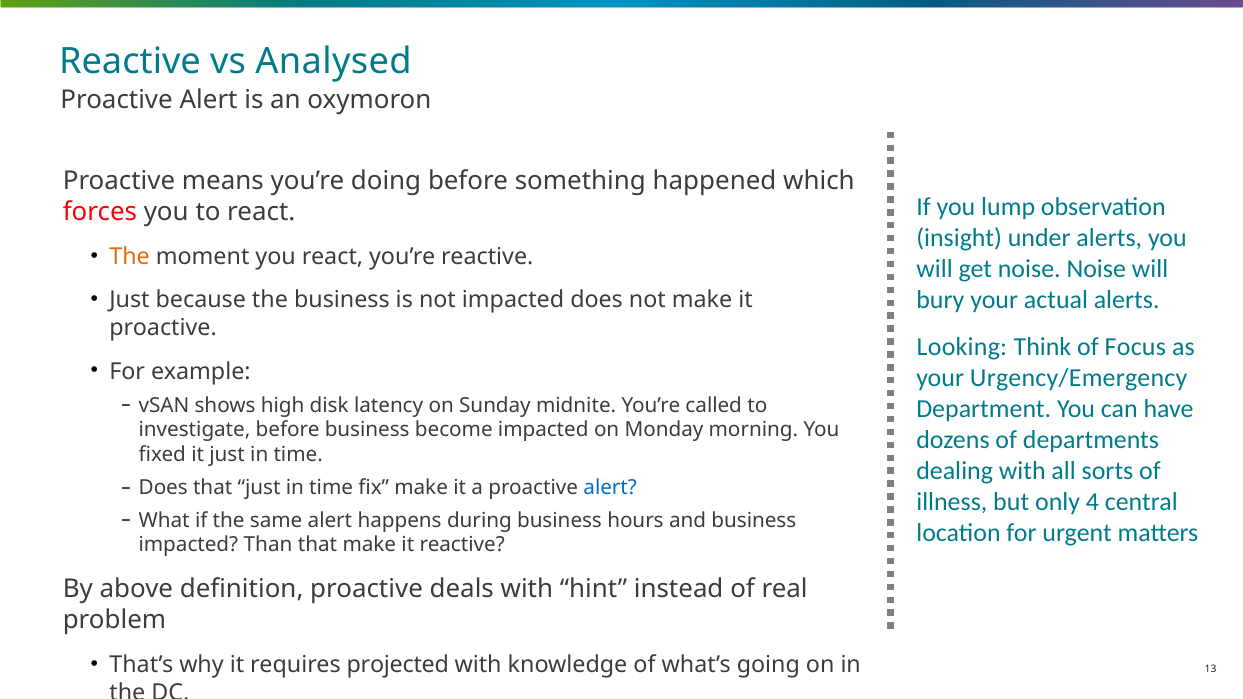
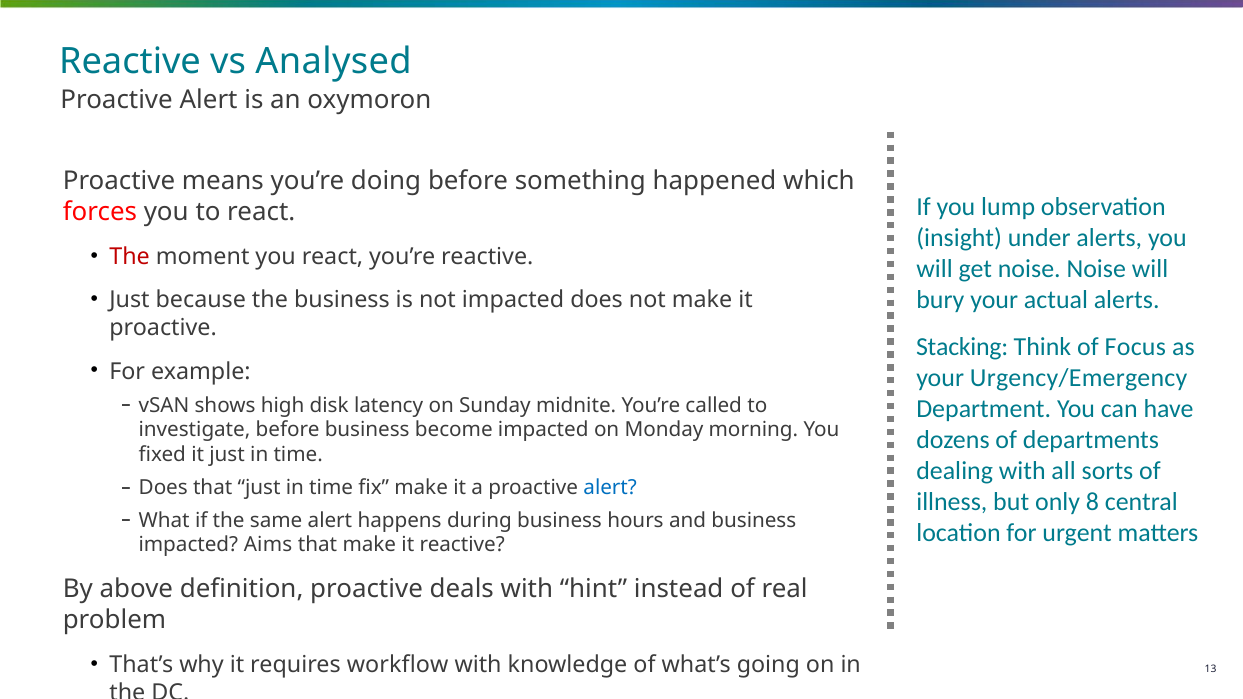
The at (130, 256) colour: orange -> red
Looking: Looking -> Stacking
4: 4 -> 8
Than: Than -> Aims
projected: projected -> workflow
